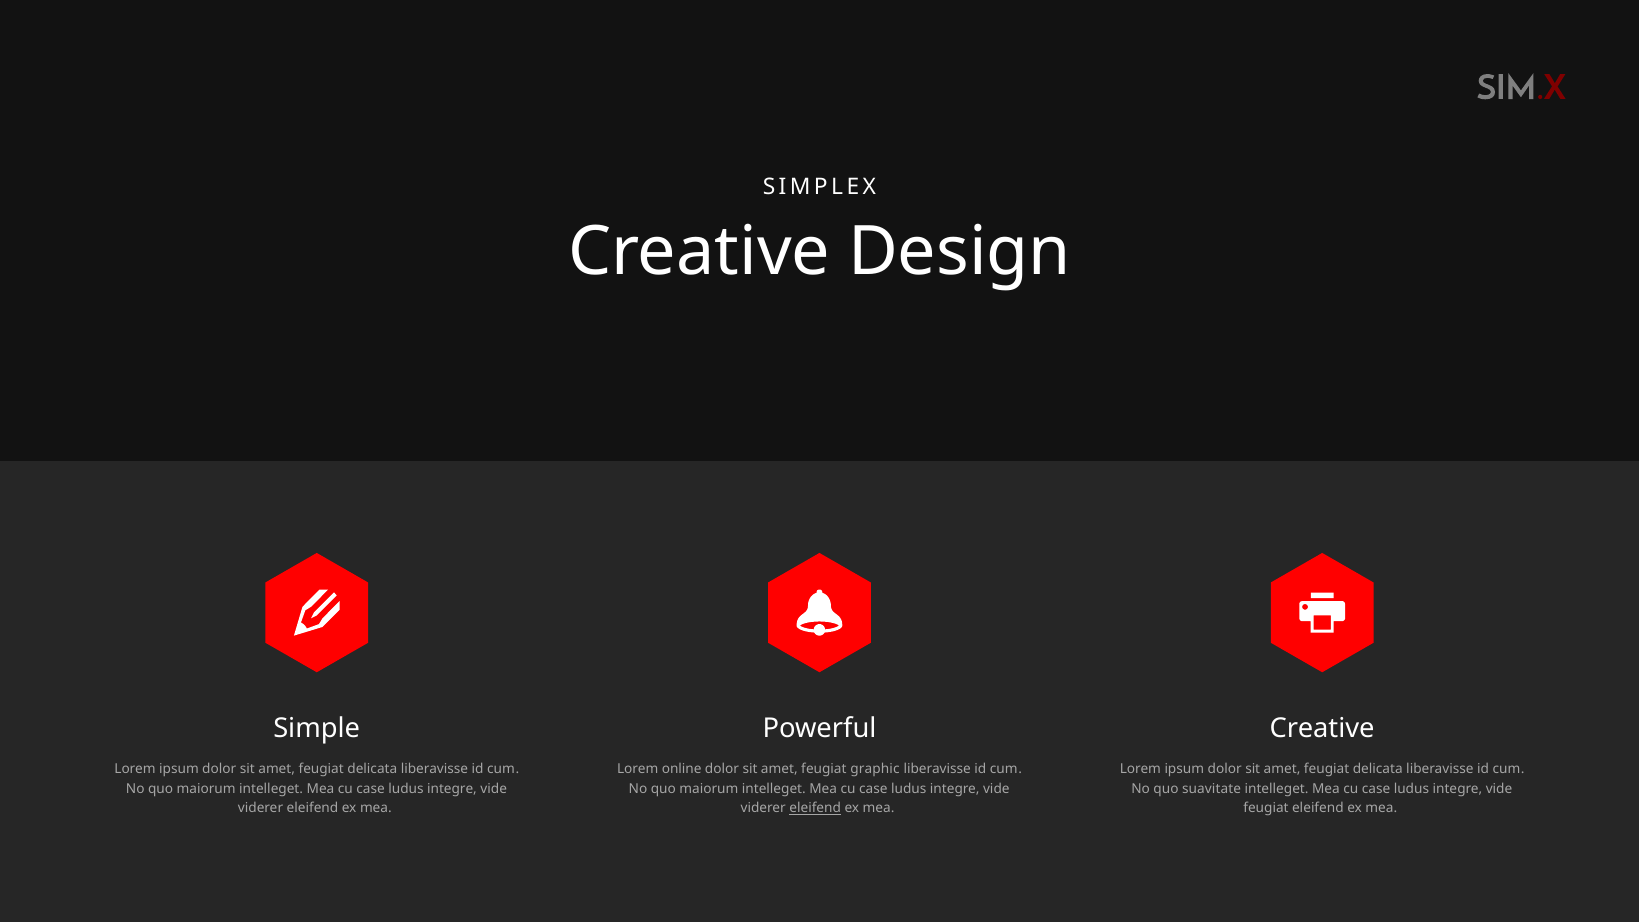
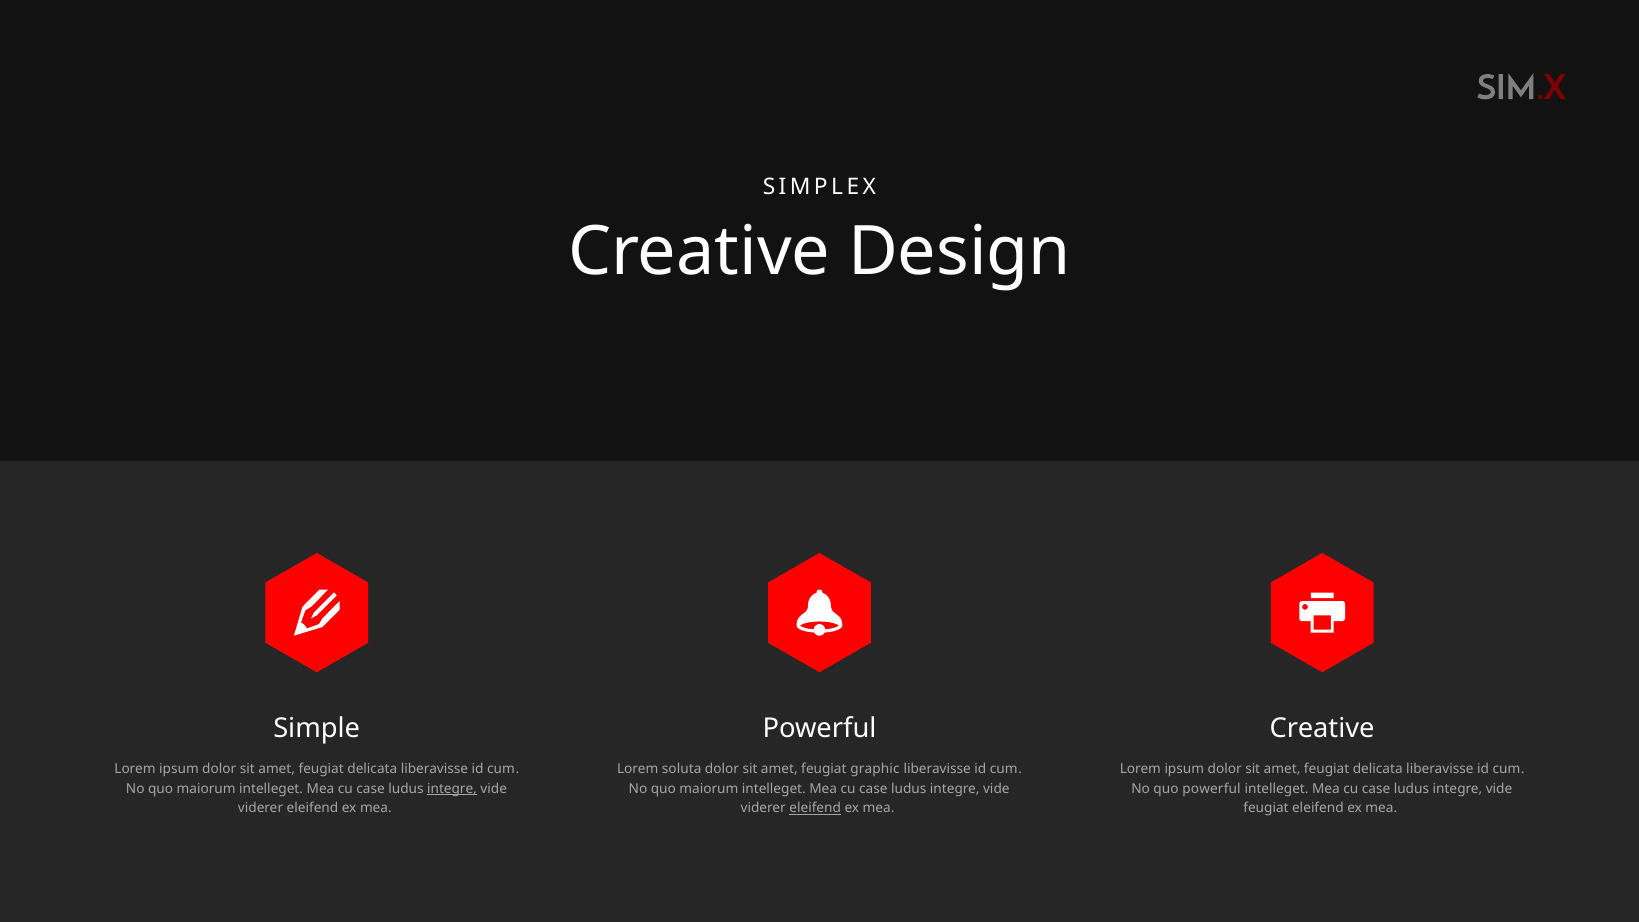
online: online -> soluta
integre at (452, 789) underline: none -> present
quo suavitate: suavitate -> powerful
